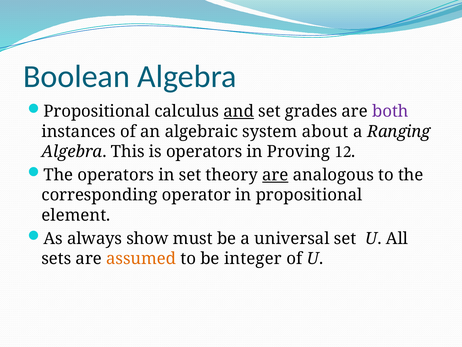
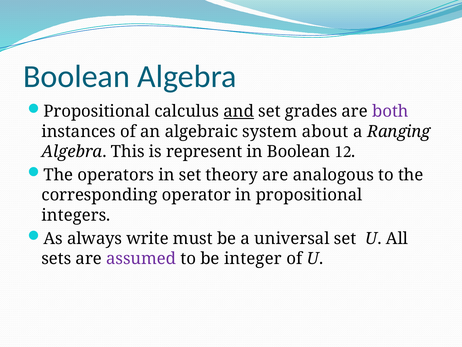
is operators: operators -> represent
in Proving: Proving -> Boolean
are at (275, 175) underline: present -> none
element: element -> integers
show: show -> write
assumed colour: orange -> purple
